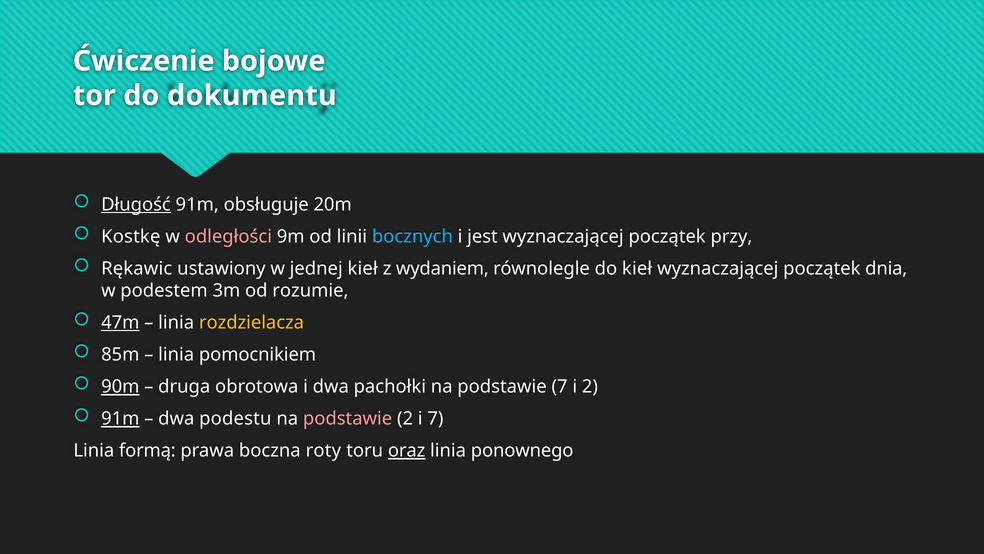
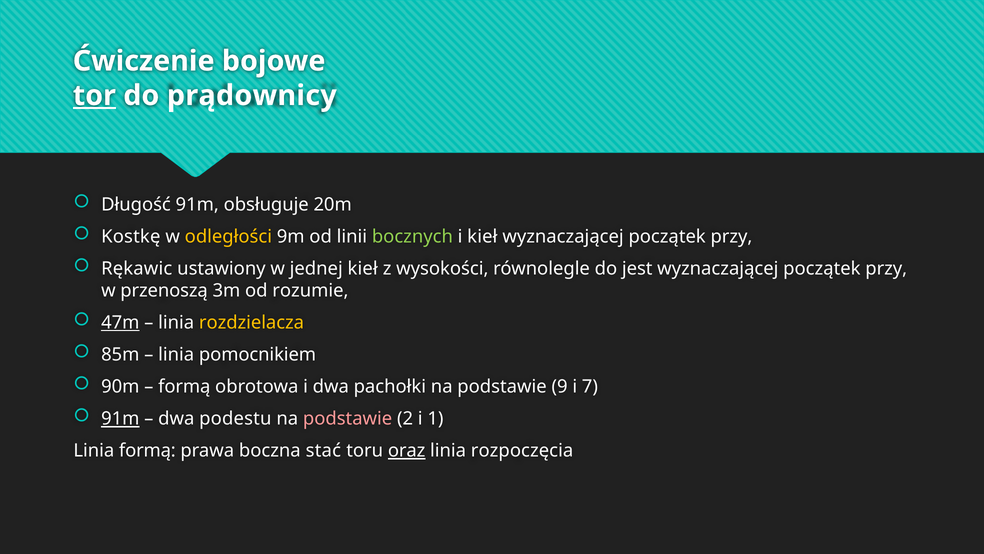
tor underline: none -> present
dokumentu: dokumentu -> prądownicy
Długość underline: present -> none
odległości colour: pink -> yellow
bocznych colour: light blue -> light green
i jest: jest -> kieł
wydaniem: wydaniem -> wysokości
do kieł: kieł -> jest
dnia at (886, 268): dnia -> przy
podestem: podestem -> przenoszą
90m underline: present -> none
druga at (184, 386): druga -> formą
podstawie 7: 7 -> 9
i 2: 2 -> 7
i 7: 7 -> 1
roty: roty -> stać
ponownego: ponownego -> rozpoczęcia
